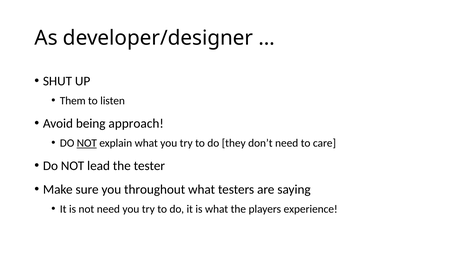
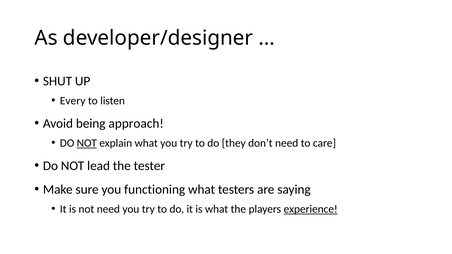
Them: Them -> Every
throughout: throughout -> functioning
experience underline: none -> present
